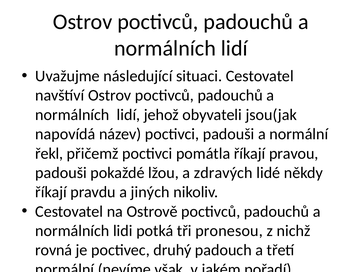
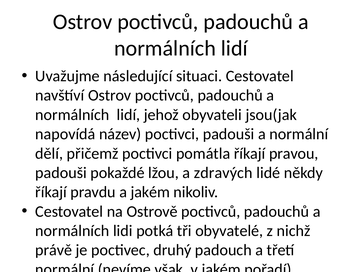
řekl: řekl -> dělí
a jiných: jiných -> jakém
pronesou: pronesou -> obyvatelé
rovná: rovná -> právě
